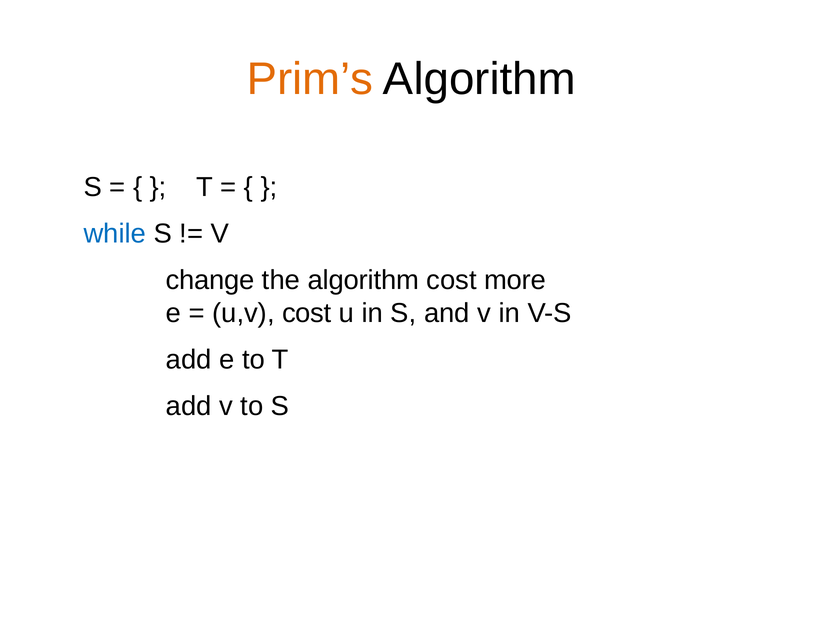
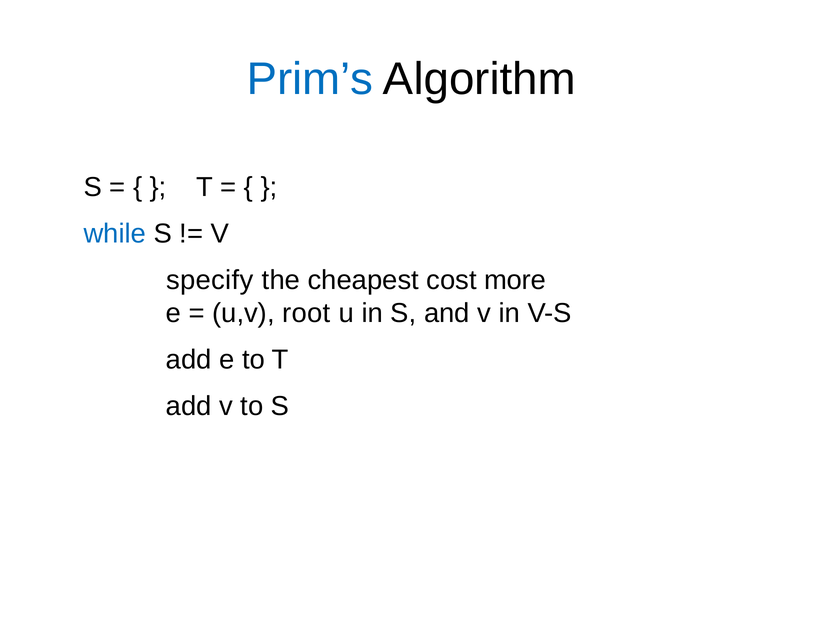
Prim’s colour: orange -> blue
change: change -> specify
the algorithm: algorithm -> cheapest
u,v cost: cost -> root
